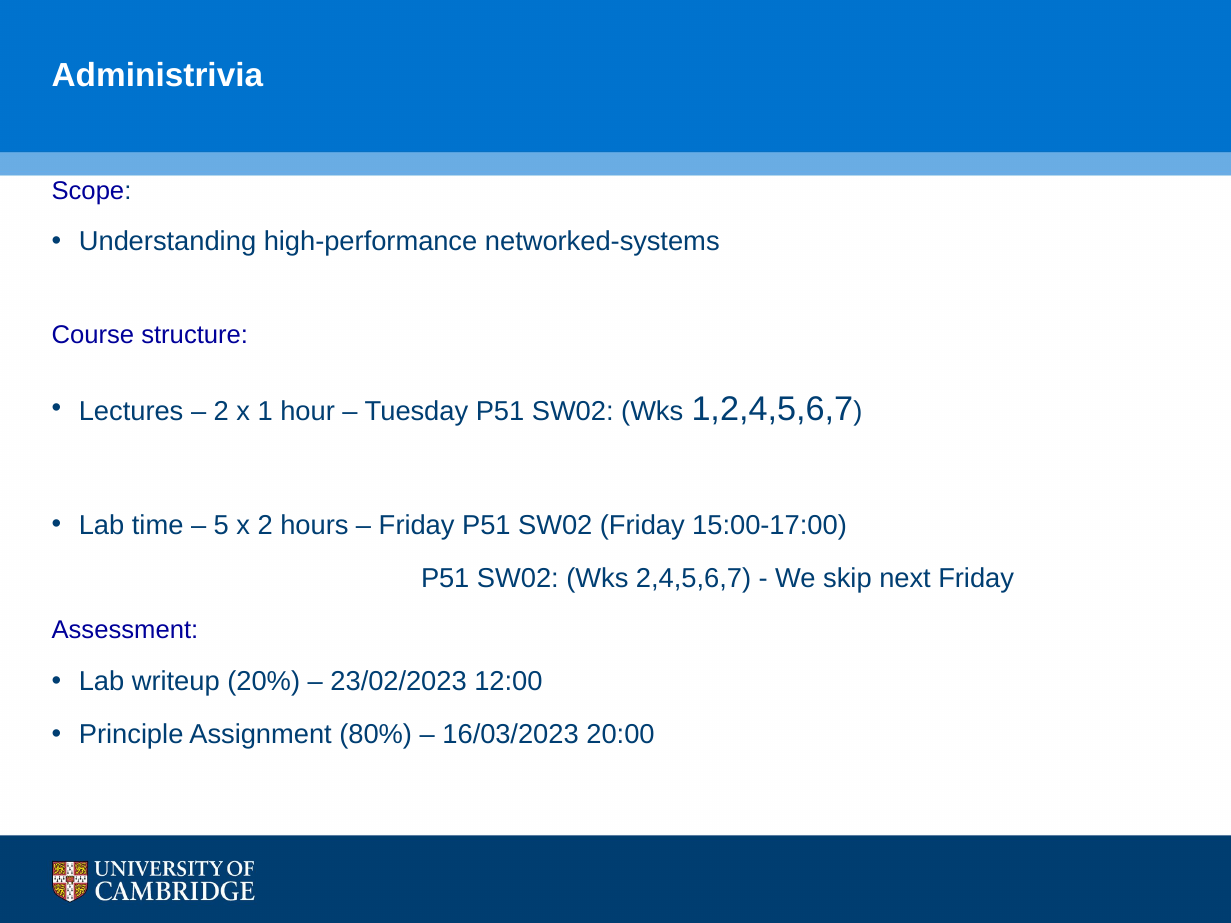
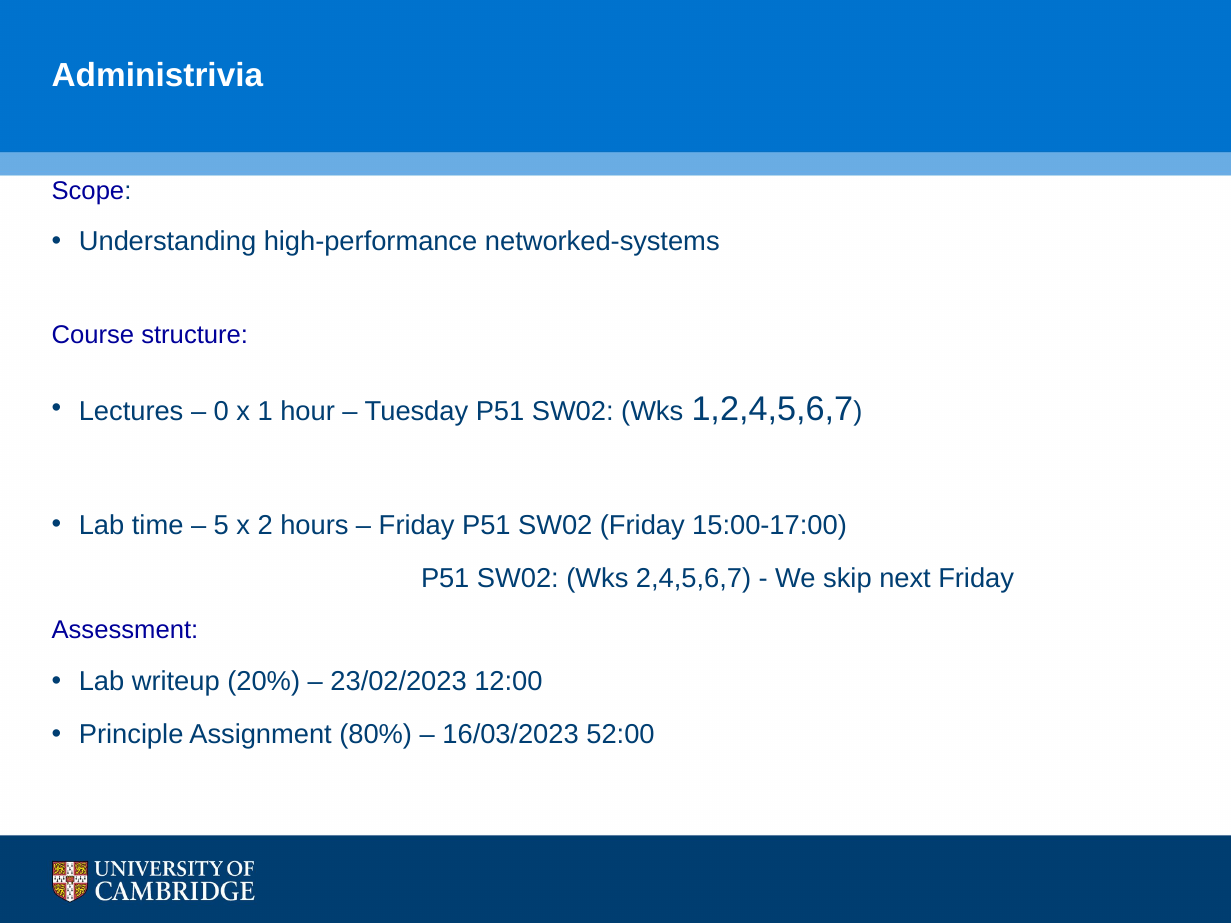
2 at (221, 412): 2 -> 0
20:00: 20:00 -> 52:00
